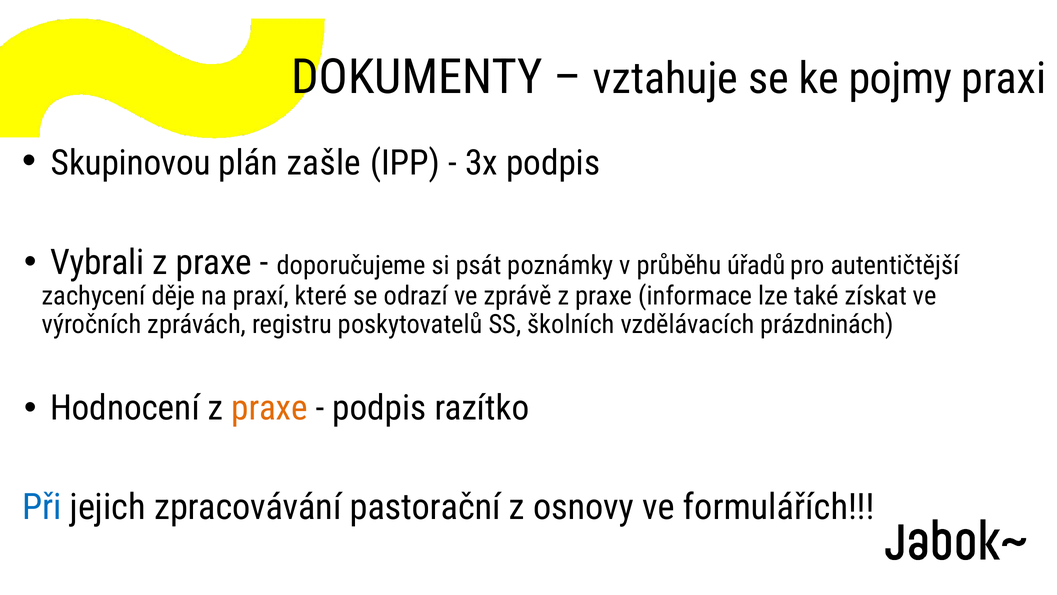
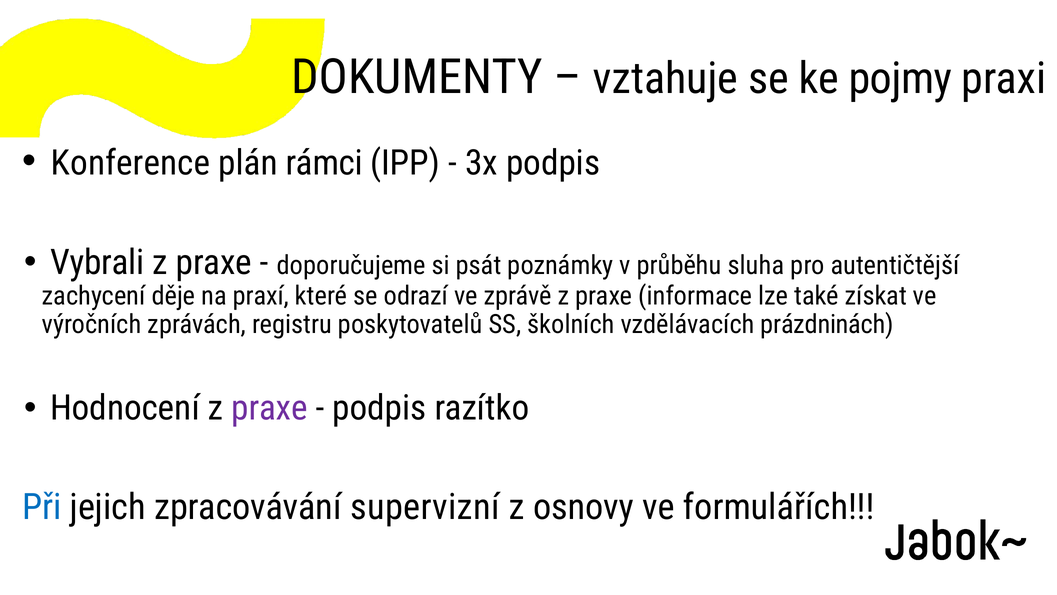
Skupinovou: Skupinovou -> Konference
zašle: zašle -> rámci
úřadů: úřadů -> sluha
praxe at (270, 408) colour: orange -> purple
pastorační: pastorační -> supervizní
